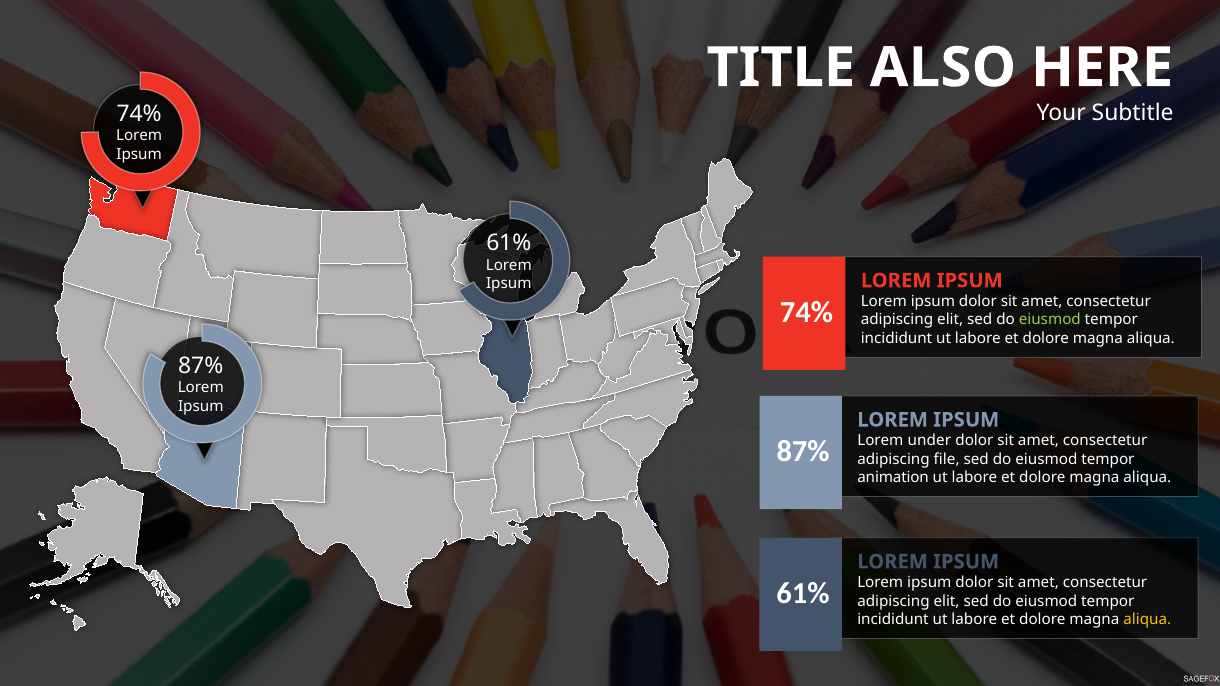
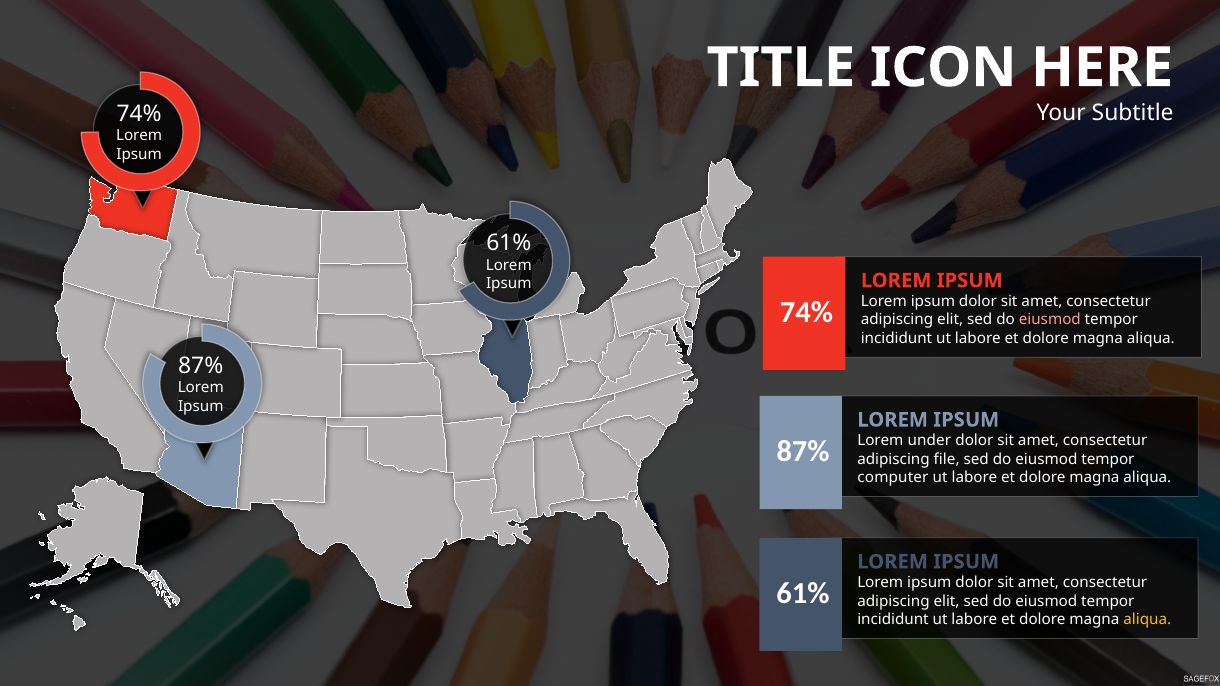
ALSO: ALSO -> ICON
eiusmod at (1050, 320) colour: light green -> pink
animation: animation -> computer
